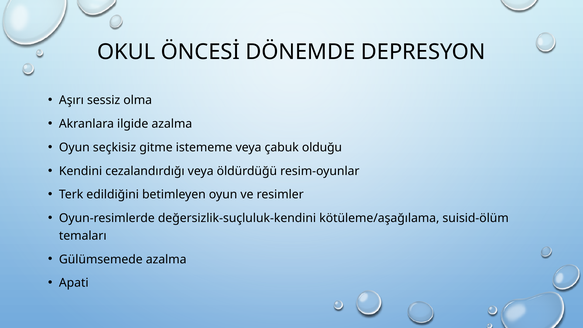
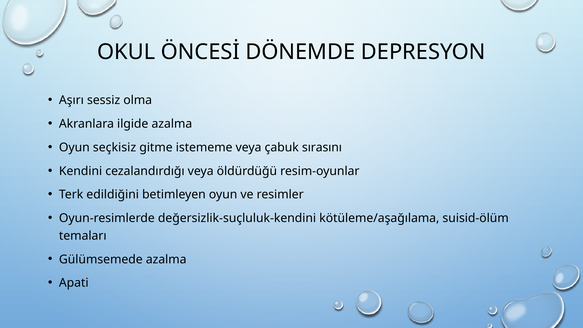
olduğu: olduğu -> sırasını
